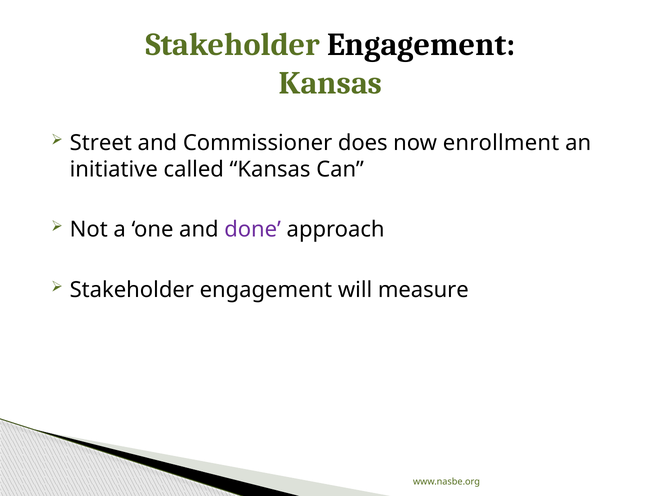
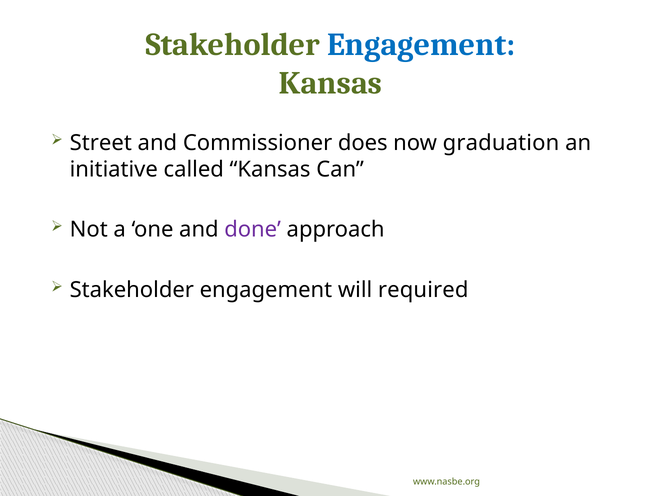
Engagement at (421, 45) colour: black -> blue
enrollment: enrollment -> graduation
measure: measure -> required
